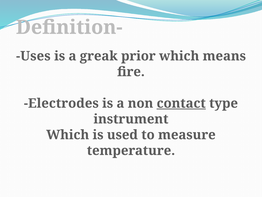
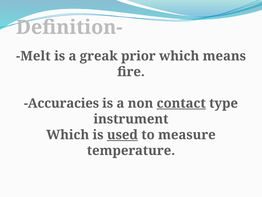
Uses: Uses -> Melt
Electrodes: Electrodes -> Accuracies
used underline: none -> present
